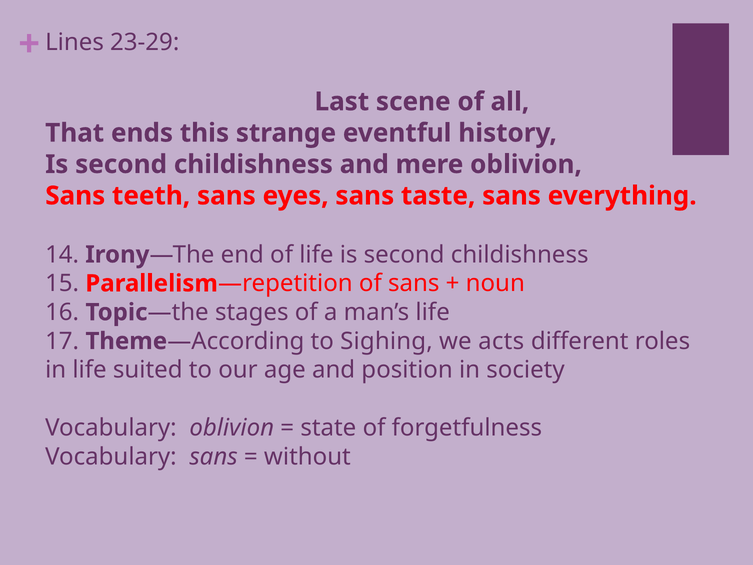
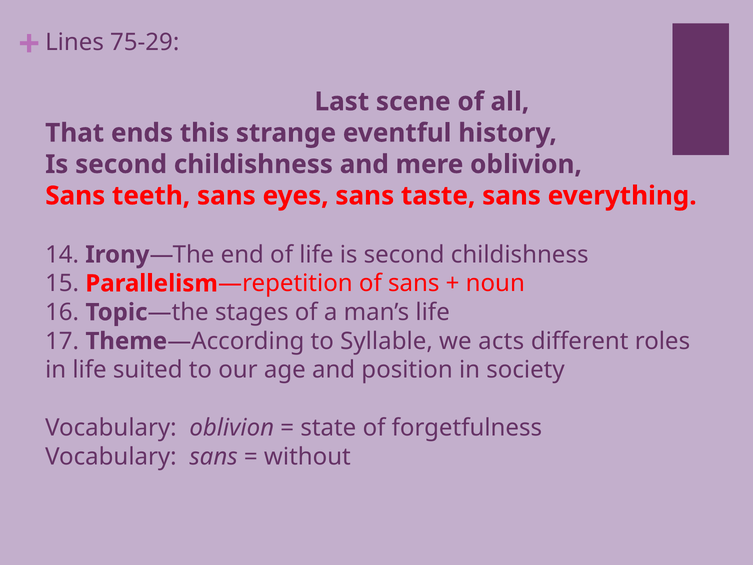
23-29: 23-29 -> 75-29
Sighing: Sighing -> Syllable
